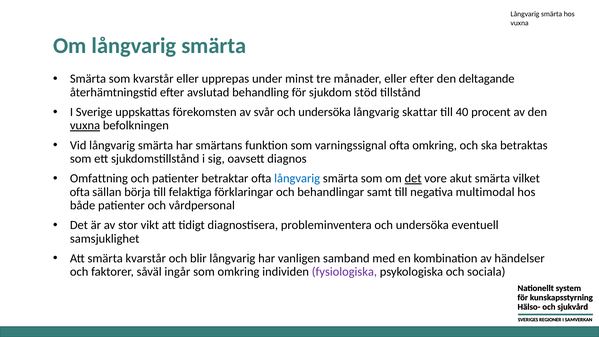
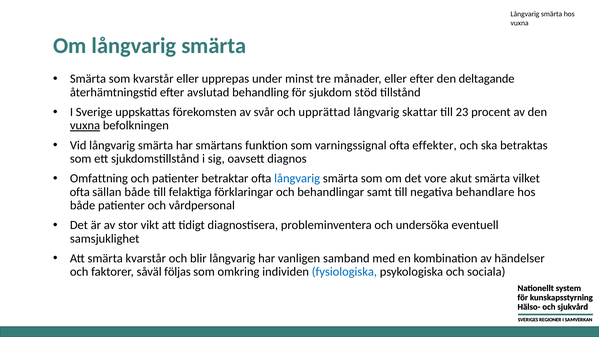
svår och undersöka: undersöka -> upprättad
40: 40 -> 23
ofta omkring: omkring -> effekter
det at (413, 178) underline: present -> none
sällan börja: börja -> både
multimodal: multimodal -> behandlare
ingår: ingår -> följas
fysiologiska colour: purple -> blue
